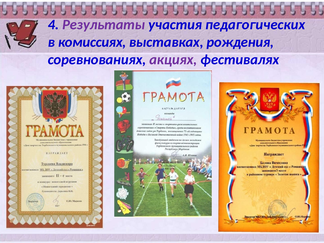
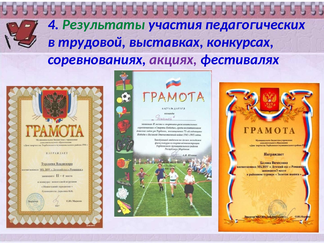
Результаты colour: purple -> green
комиссиях: комиссиях -> трудовой
рождения: рождения -> конкурсах
